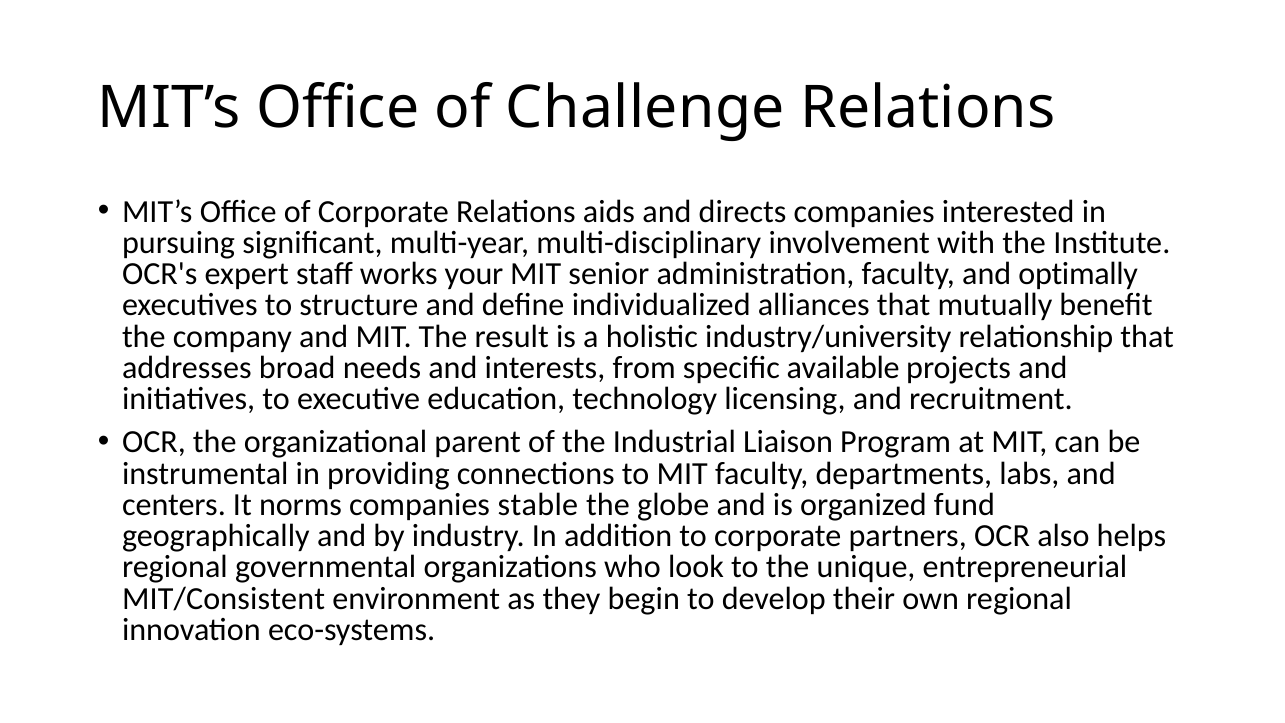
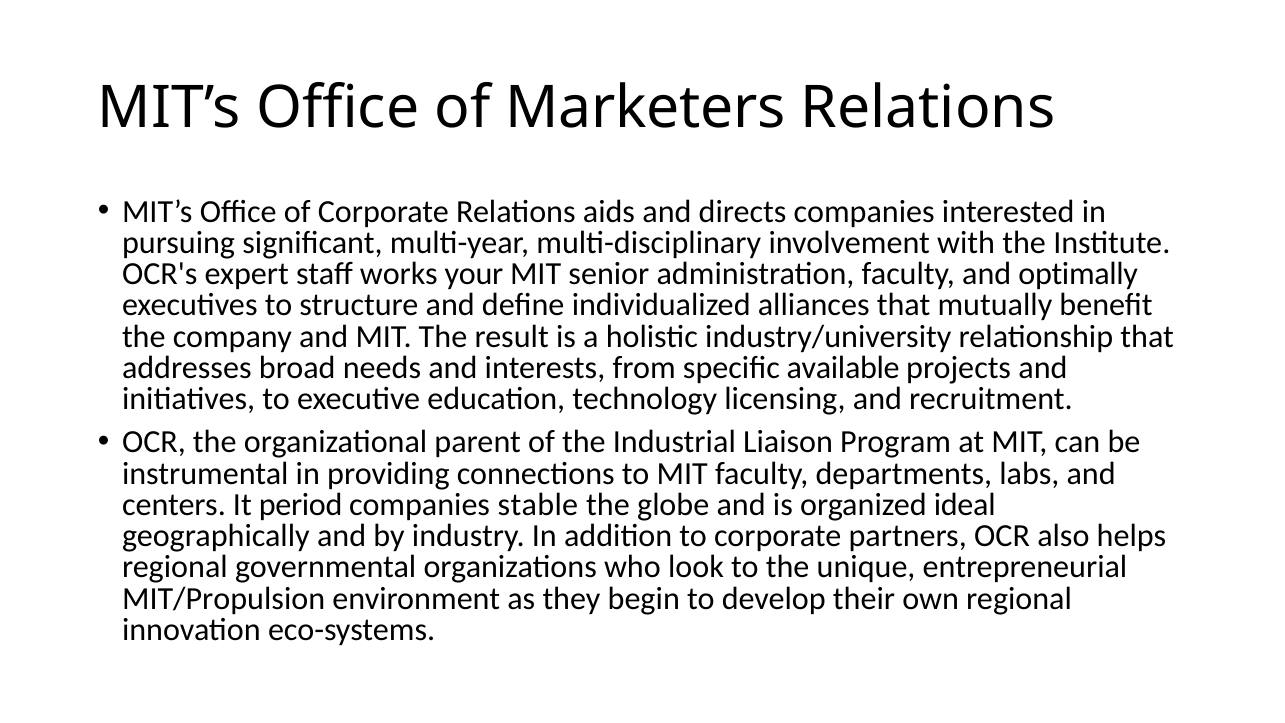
Challenge: Challenge -> Marketers
norms: norms -> period
fund: fund -> ideal
MIT/Consistent: MIT/Consistent -> MIT/Propulsion
